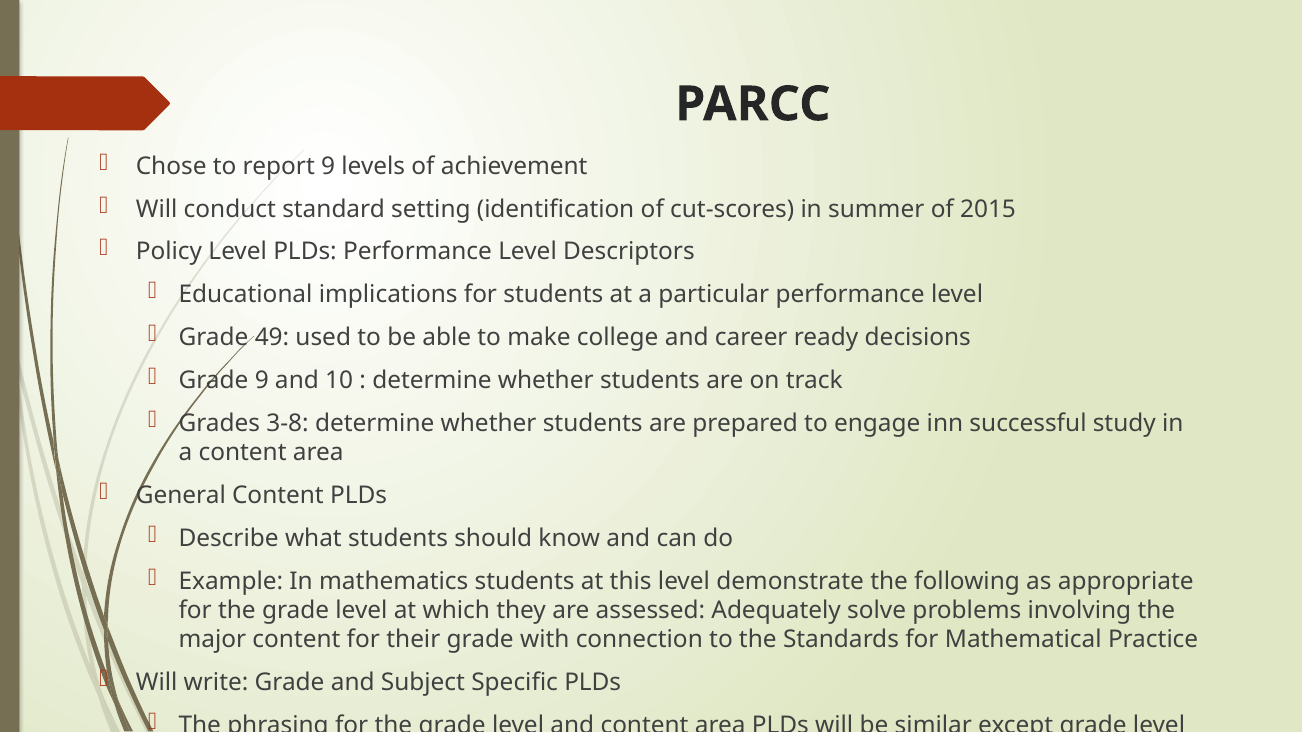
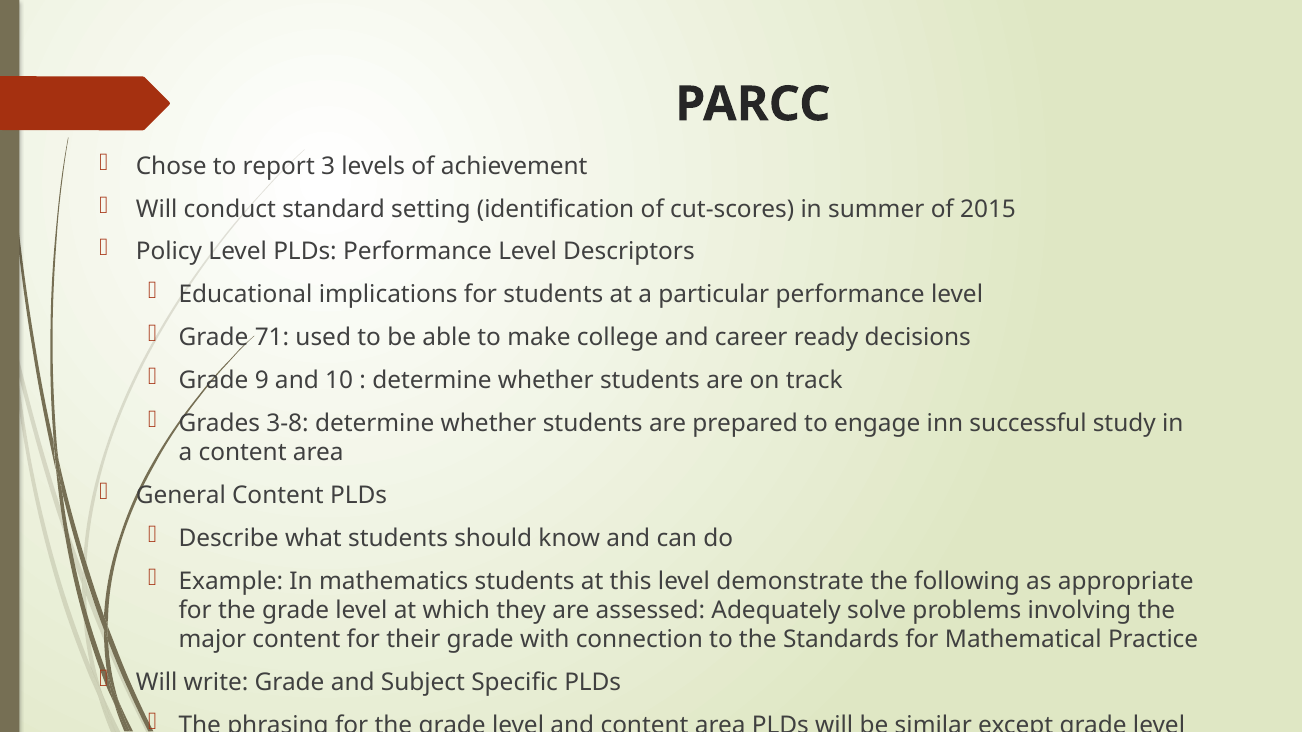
report 9: 9 -> 3
49: 49 -> 71
